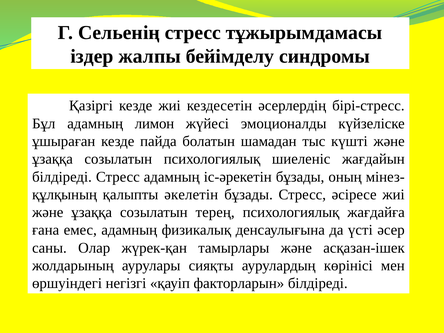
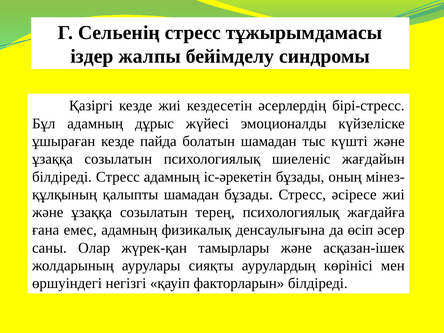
лимон: лимон -> дұрыс
қалыпты әкелетін: әкелетін -> шамадан
үсті: үсті -> өсіп
